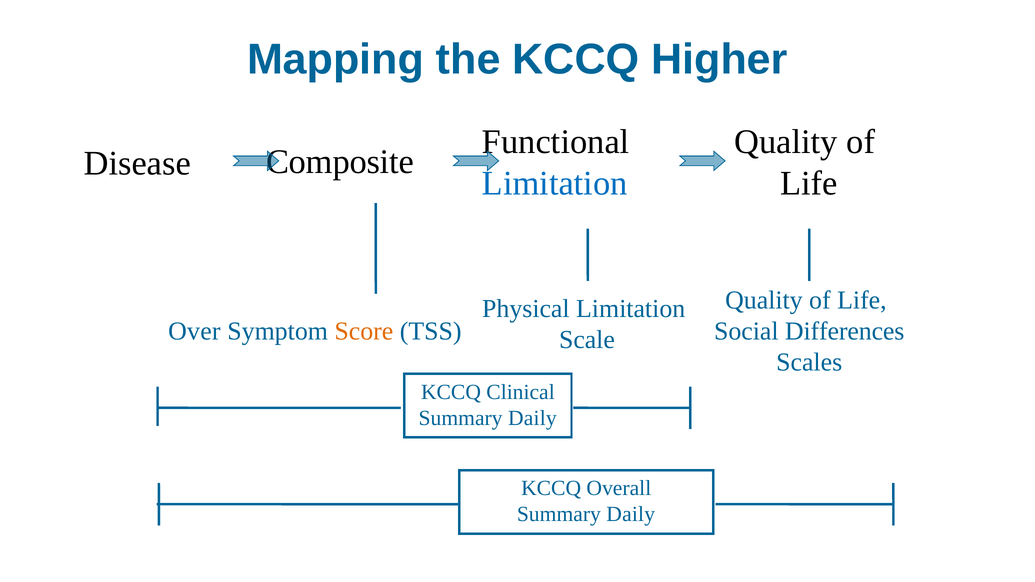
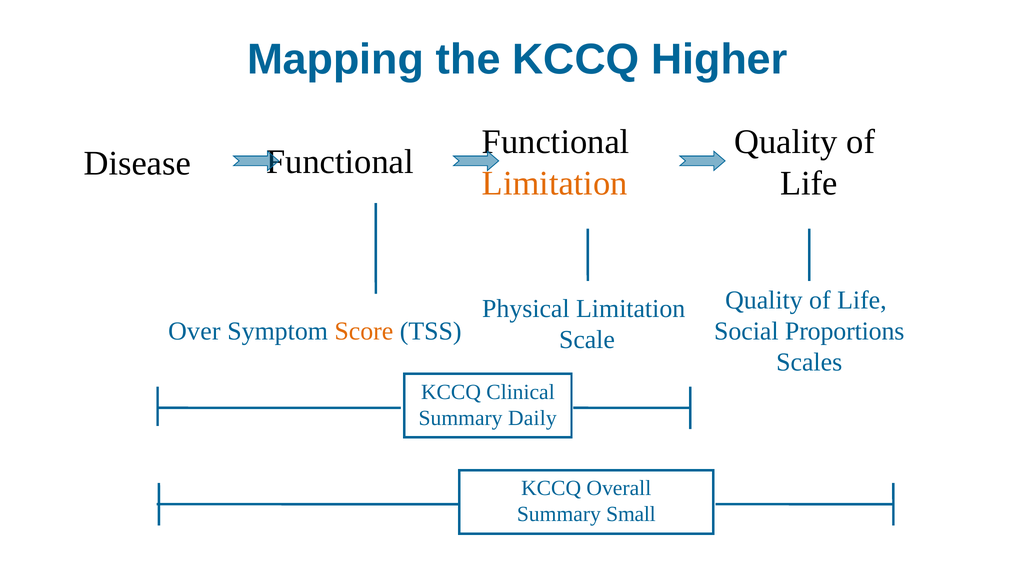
Disease Composite: Composite -> Functional
Limitation at (555, 183) colour: blue -> orange
Differences: Differences -> Proportions
Daily at (631, 514): Daily -> Small
